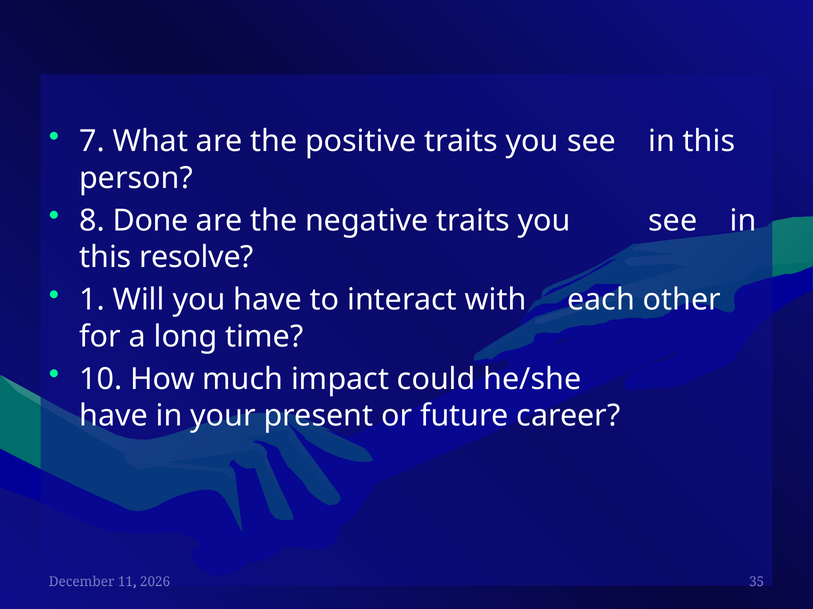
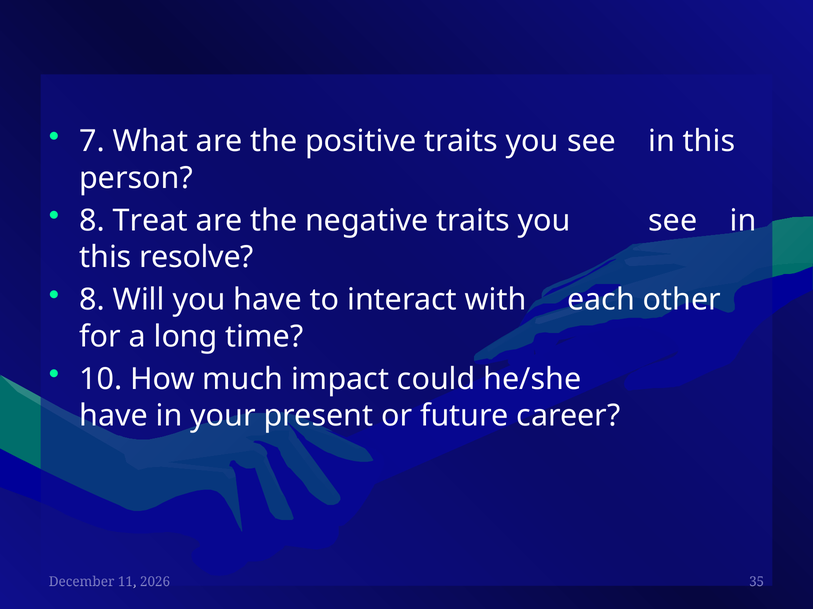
Done: Done -> Treat
1 at (92, 300): 1 -> 8
